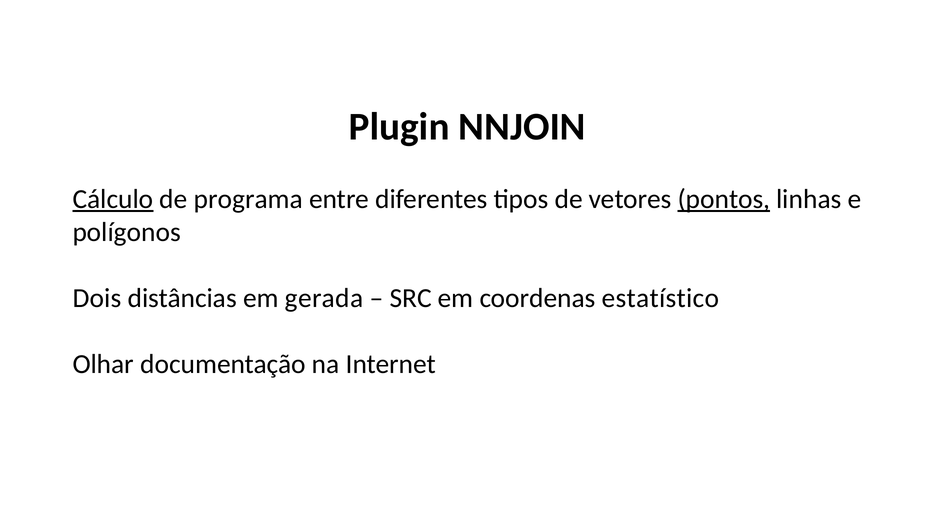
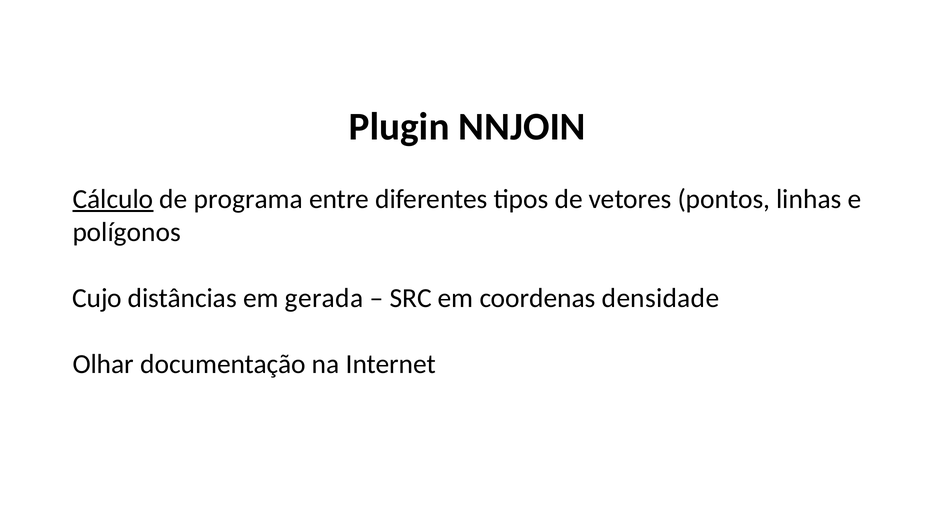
pontos underline: present -> none
Dois: Dois -> Cujo
estatístico: estatístico -> densidade
